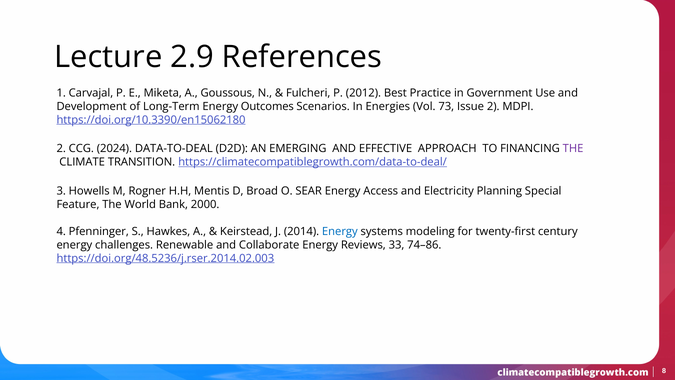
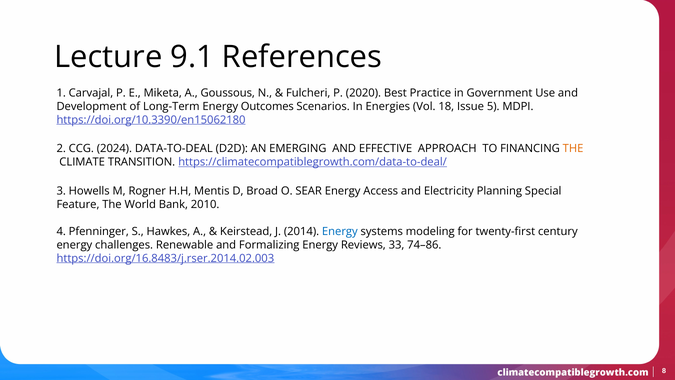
2.9: 2.9 -> 9.1
2012: 2012 -> 2020
73: 73 -> 18
Issue 2: 2 -> 5
THE at (573, 149) colour: purple -> orange
2000: 2000 -> 2010
Collaborate: Collaborate -> Formalizing
https://doi.org/48.5236/j.rser.2014.02.003: https://doi.org/48.5236/j.rser.2014.02.003 -> https://doi.org/16.8483/j.rser.2014.02.003
